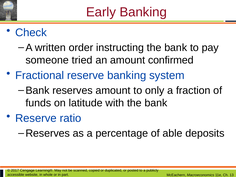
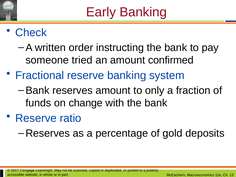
latitude: latitude -> change
able: able -> gold
